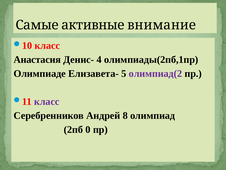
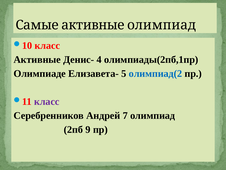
активные внимание: внимание -> олимпиад
Анастасия at (37, 59): Анастасия -> Активные
олимпиад(2 colour: purple -> blue
8: 8 -> 7
0: 0 -> 9
